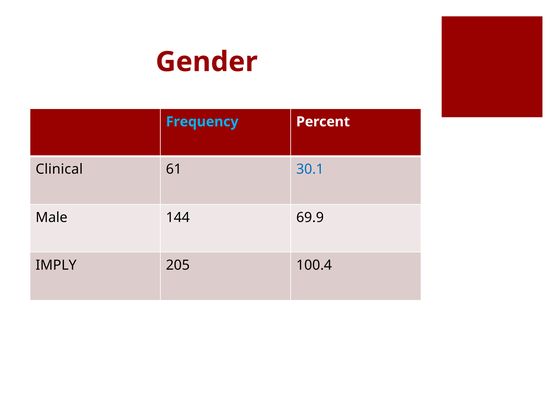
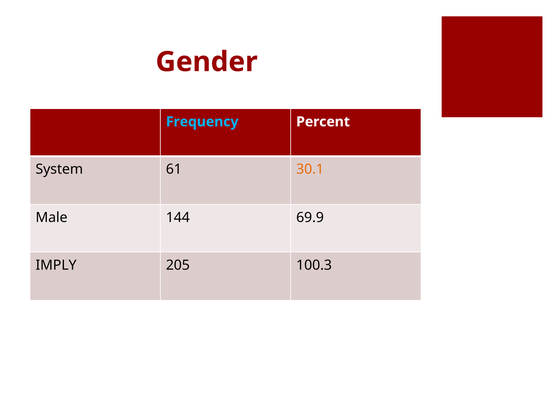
Clinical: Clinical -> System
30.1 colour: blue -> orange
100.4: 100.4 -> 100.3
